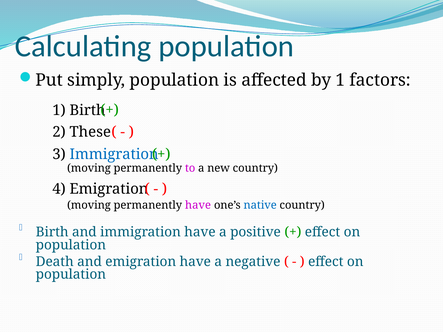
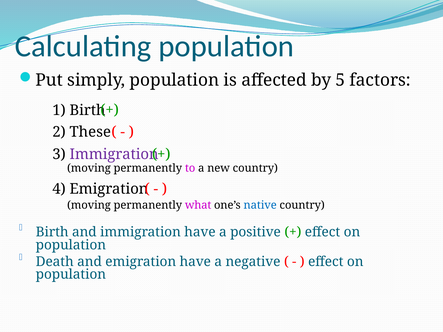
by 1: 1 -> 5
Immigration at (114, 154) colour: blue -> purple
permanently have: have -> what
